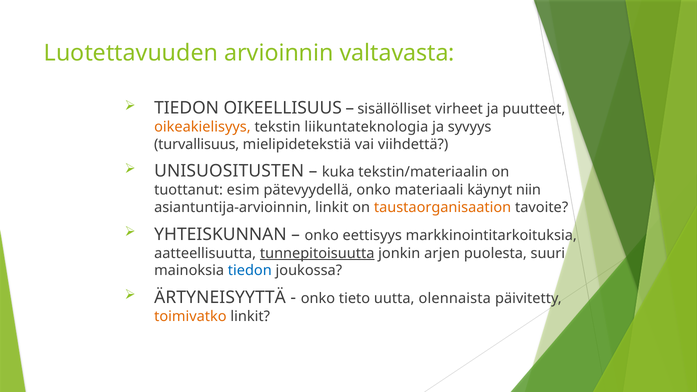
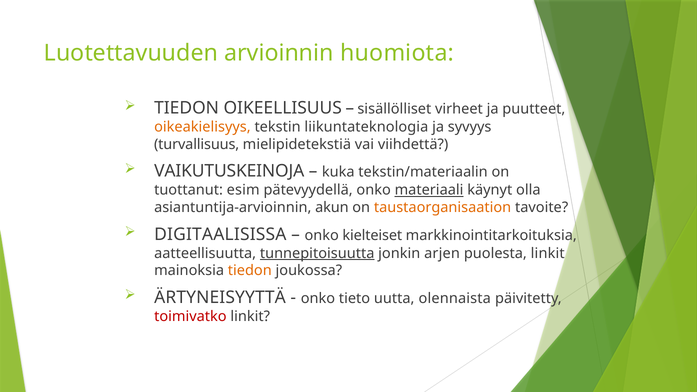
valtavasta: valtavasta -> huomiota
UNISUOSITUSTEN: UNISUOSITUSTEN -> VAIKUTUSKEINOJA
materiaali underline: none -> present
niin: niin -> olla
asiantuntija-arvioinnin linkit: linkit -> akun
YHTEISKUNNAN: YHTEISKUNNAN -> DIGITAALISISSA
eettisyys: eettisyys -> kielteiset
puolesta suuri: suuri -> linkit
tiedon at (250, 271) colour: blue -> orange
toimivatko colour: orange -> red
